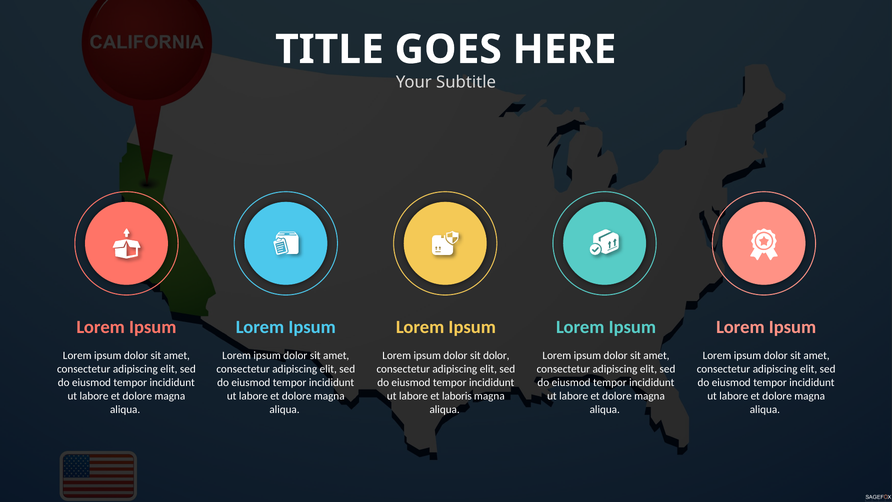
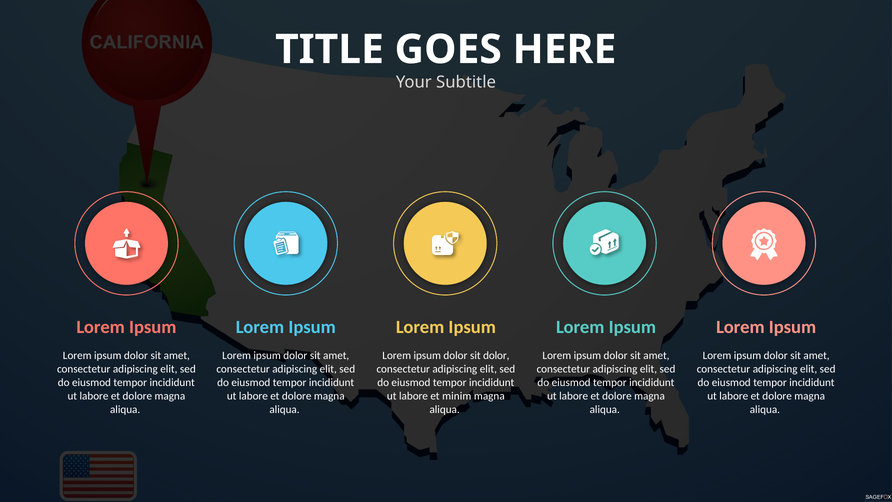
laboris: laboris -> minim
